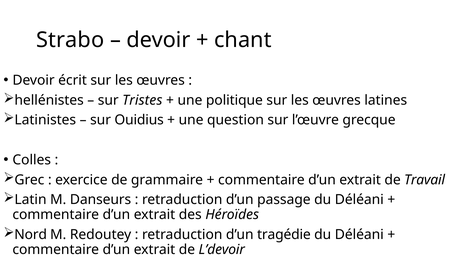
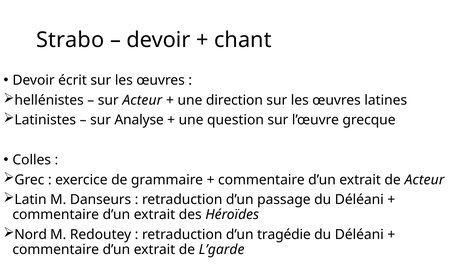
sur Tristes: Tristes -> Acteur
politique: politique -> direction
Ouidius: Ouidius -> Analyse
de Travail: Travail -> Acteur
L’devoir: L’devoir -> L’garde
